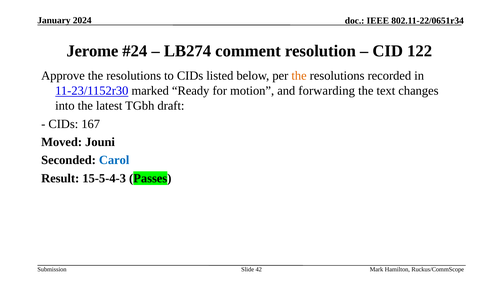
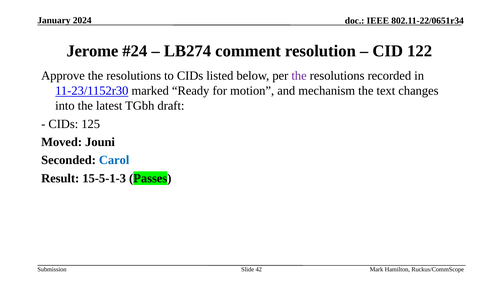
the at (299, 76) colour: orange -> purple
forwarding: forwarding -> mechanism
167: 167 -> 125
15-5-4-3: 15-5-4-3 -> 15-5-1-3
